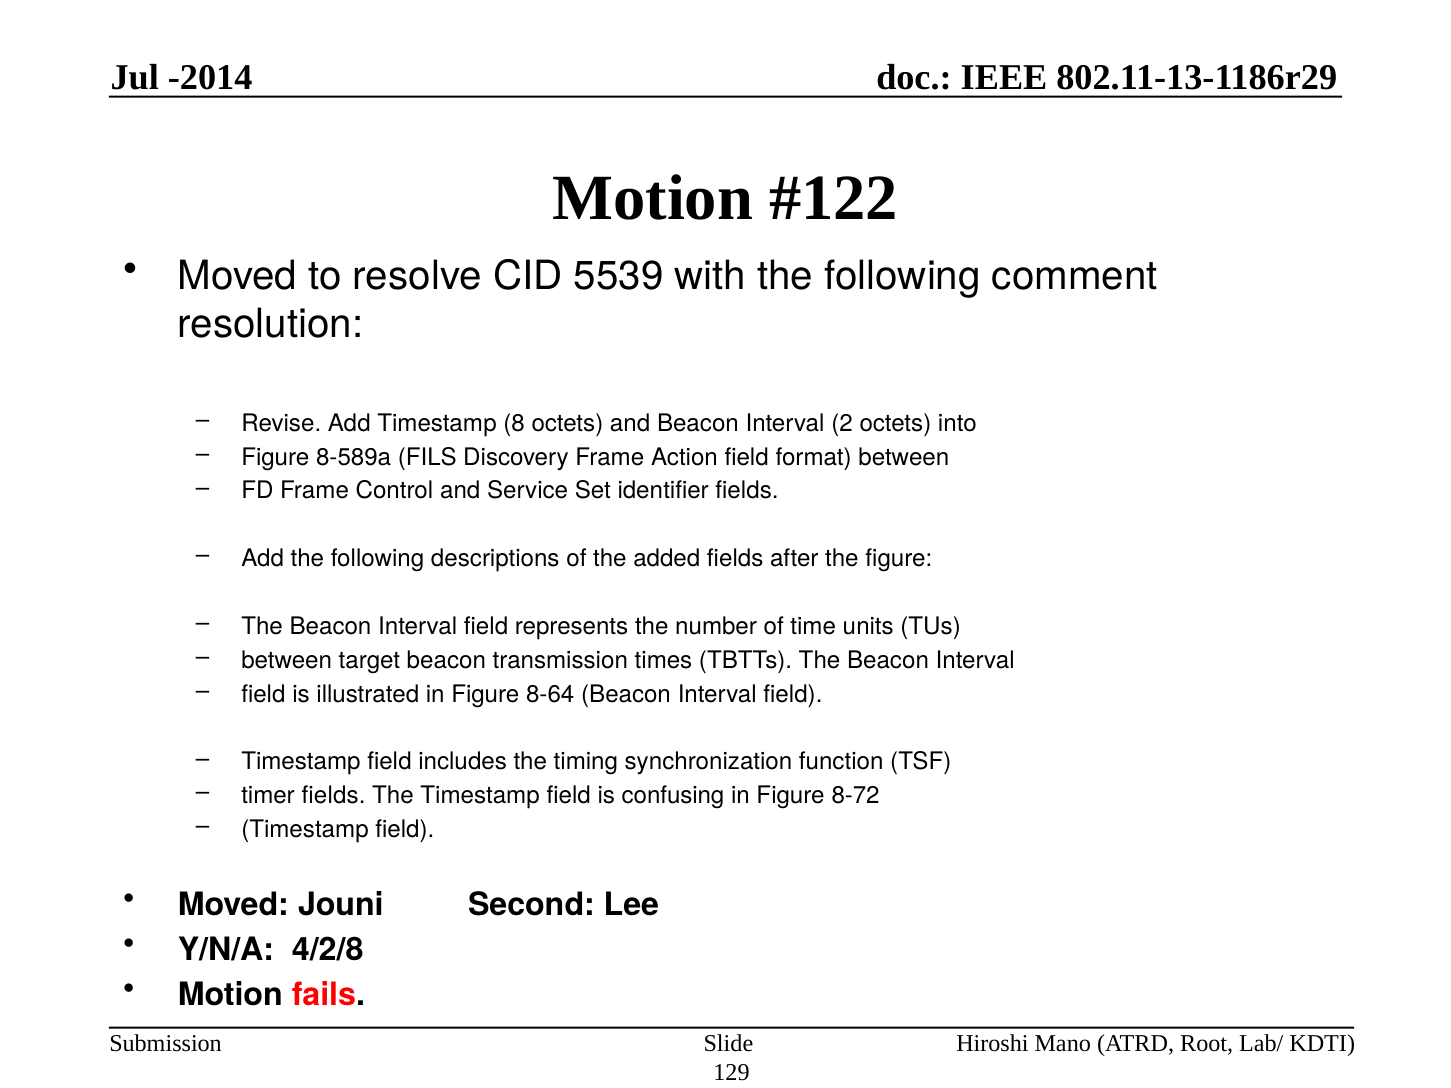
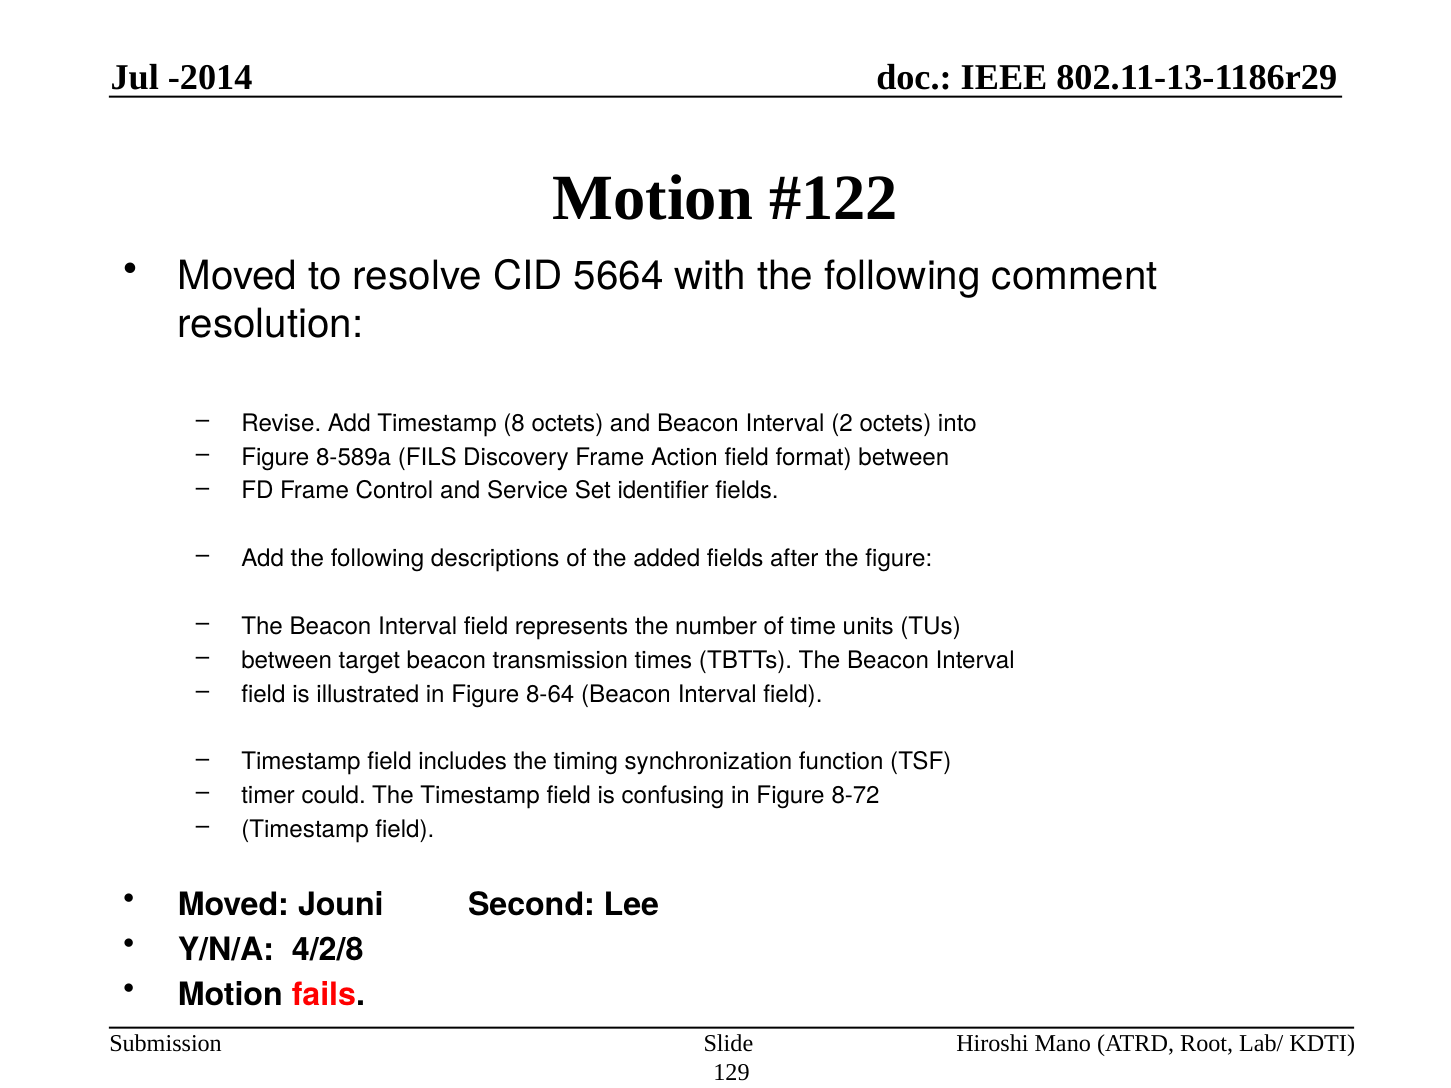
5539: 5539 -> 5664
timer fields: fields -> could
